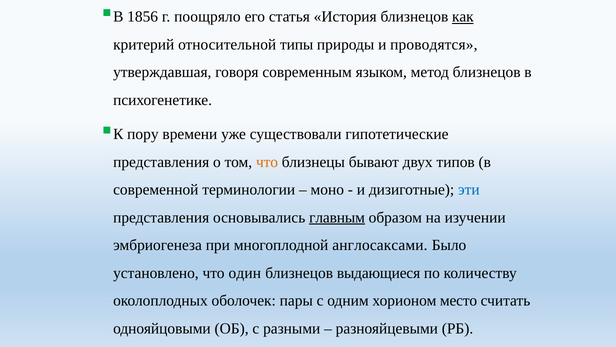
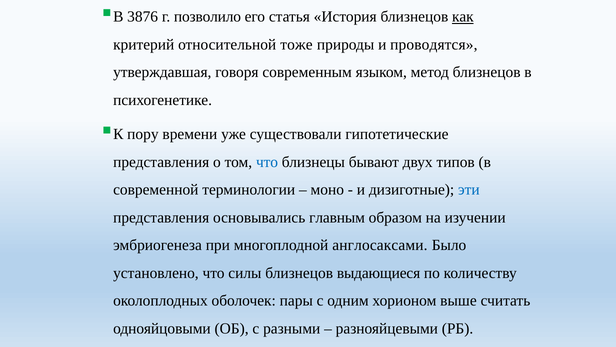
1856: 1856 -> 3876
поощряло: поощряло -> позволило
типы: типы -> тоже
что at (267, 162) colour: orange -> blue
главным underline: present -> none
один: один -> силы
место: место -> выше
